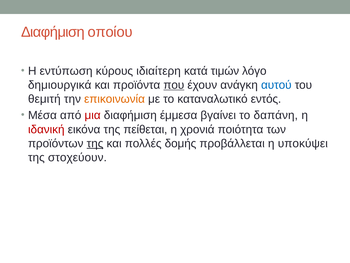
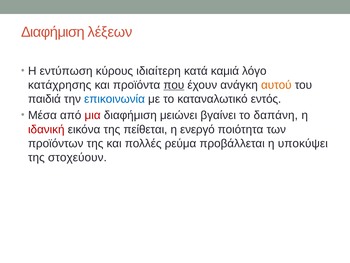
οποίου: οποίου -> λέξεων
τιμών: τιμών -> καμιά
δημιουργικά: δημιουργικά -> κατάχρησης
αυτού colour: blue -> orange
θεμιτή: θεμιτή -> παιδιά
επικοινωνία colour: orange -> blue
έμμεσα: έμμεσα -> μειώνει
χρονιά: χρονιά -> ενεργό
της at (95, 143) underline: present -> none
δομής: δομής -> ρεύμα
